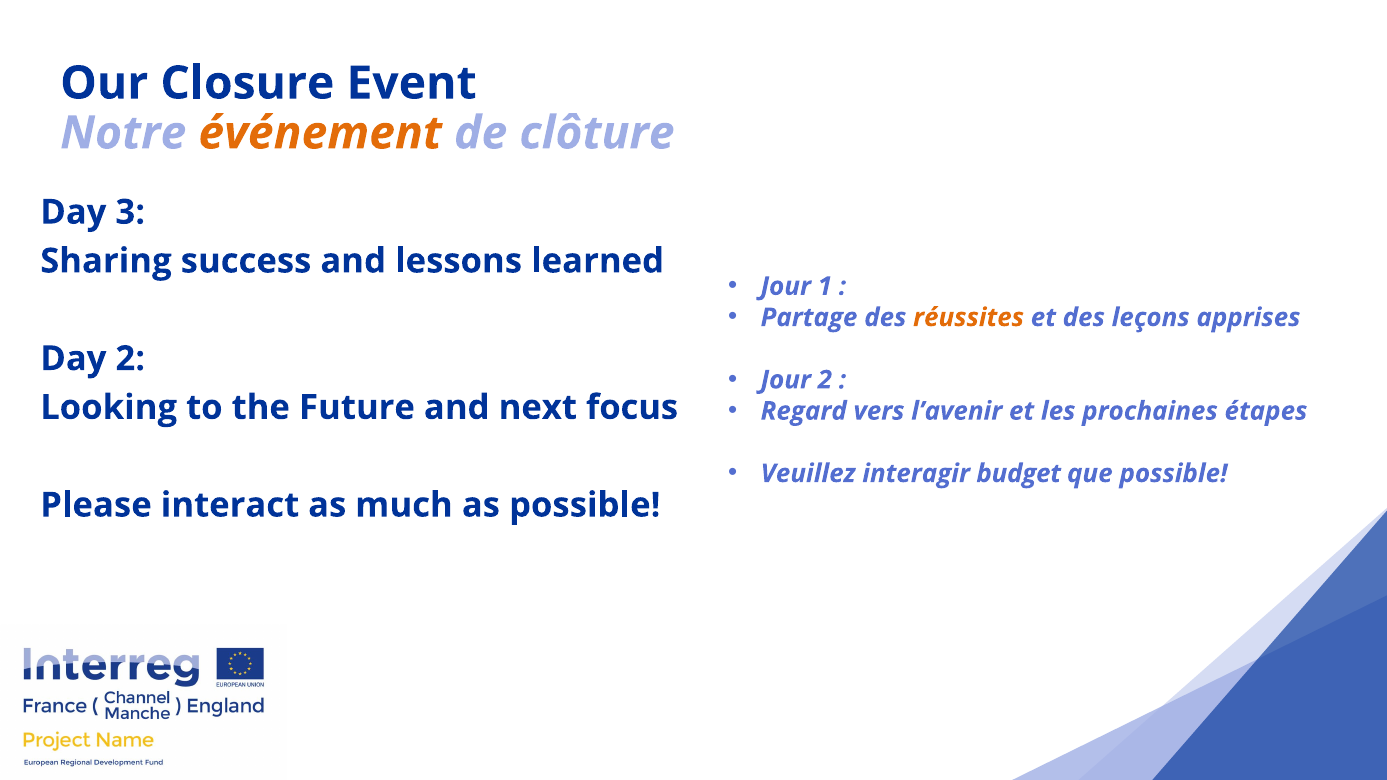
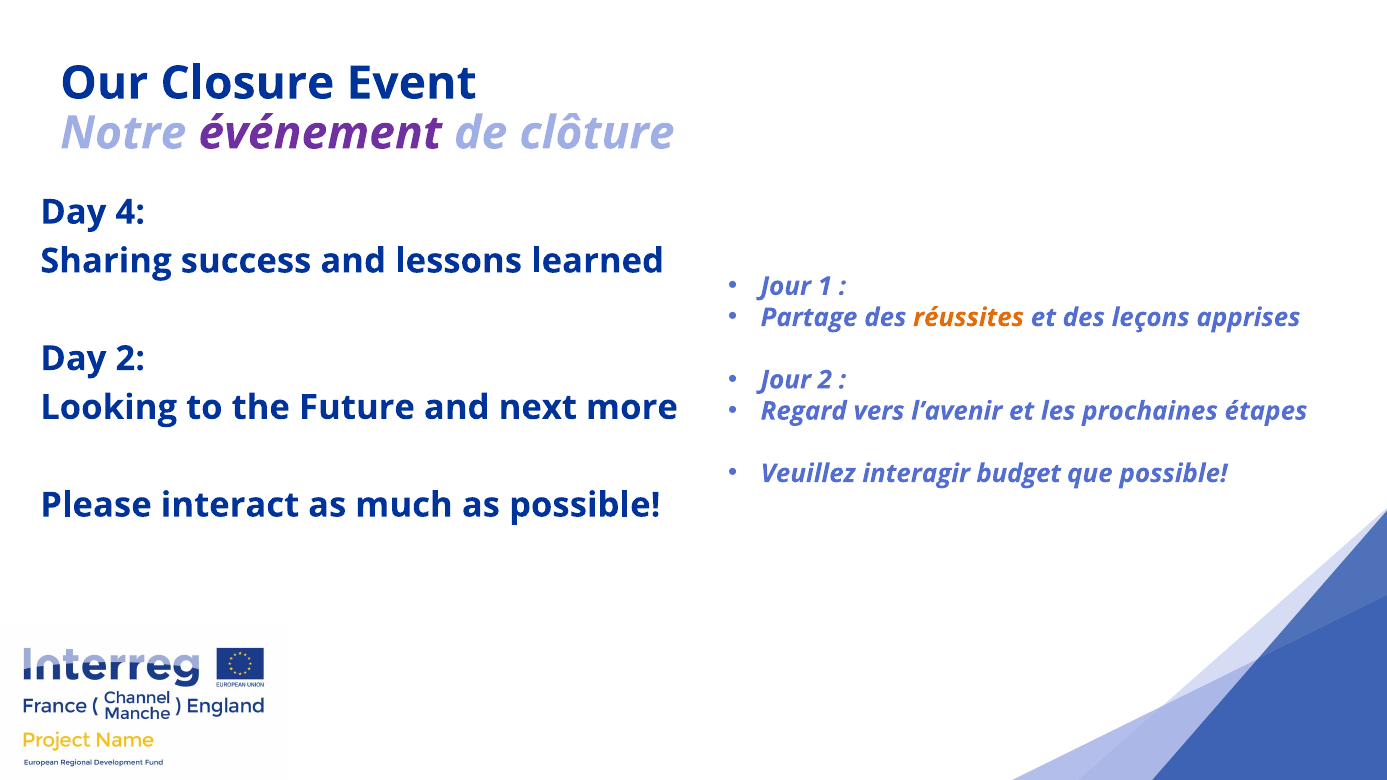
événement colour: orange -> purple
3: 3 -> 4
focus: focus -> more
